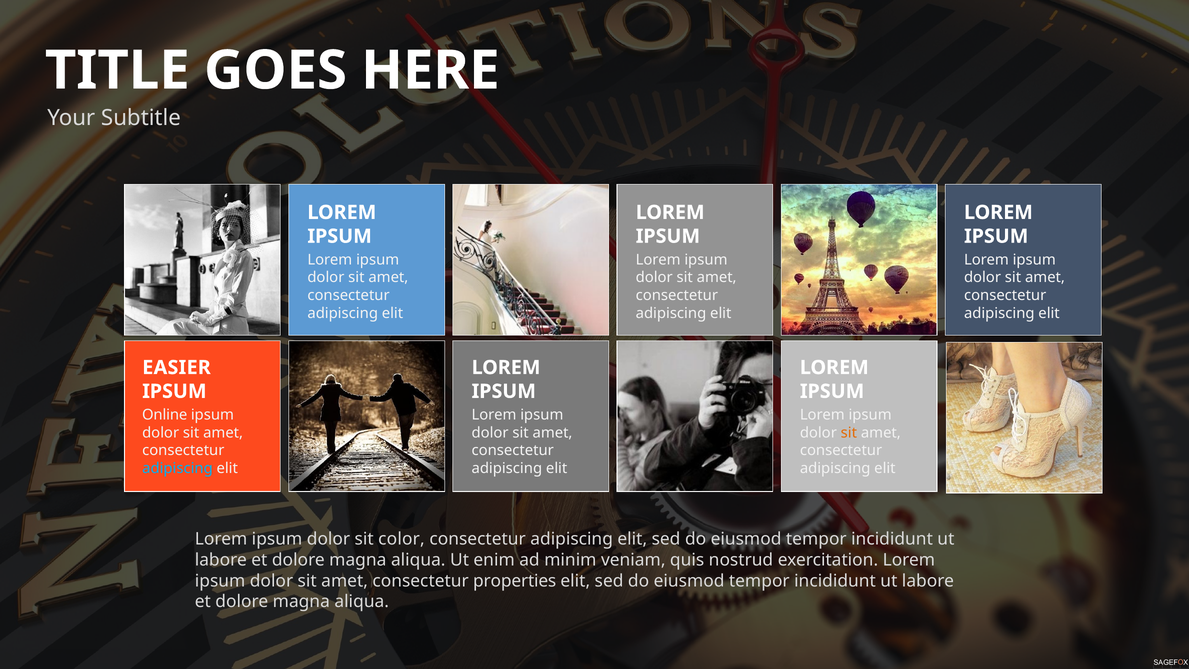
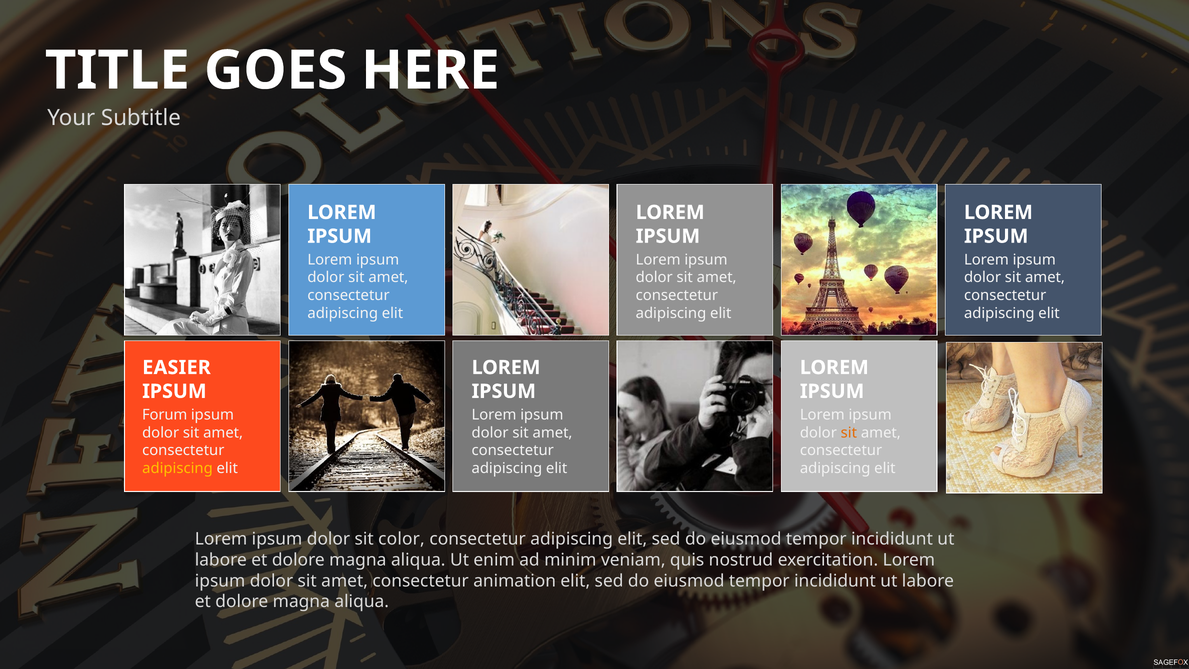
Online: Online -> Forum
adipiscing at (177, 468) colour: light blue -> yellow
properties: properties -> animation
